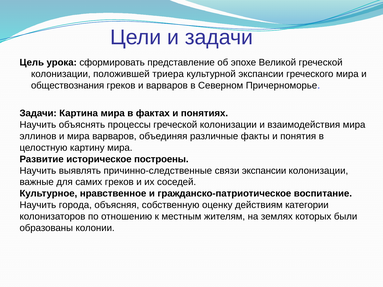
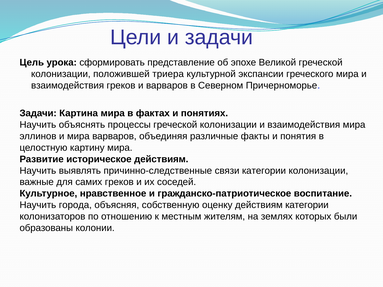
обществознания at (68, 86): обществознания -> взаимодействия
историческое построены: построены -> действиям
связи экспансии: экспансии -> категории
